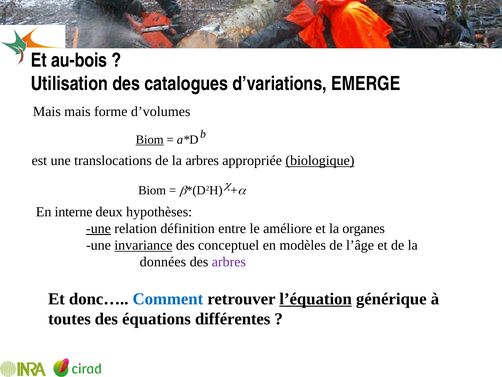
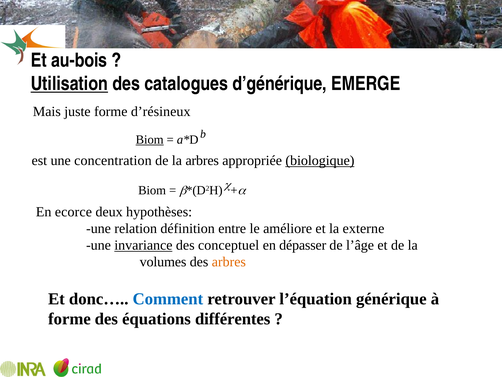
Utilisation underline: none -> present
d’variations: d’variations -> d’générique
Mais mais: mais -> juste
d’volumes: d’volumes -> d’résineux
translocations: translocations -> concentration
interne: interne -> ecorce
une at (98, 228) underline: present -> none
organes: organes -> externe
modèles: modèles -> dépasser
données: données -> volumes
arbres at (229, 262) colour: purple -> orange
l’équation underline: present -> none
toutes at (69, 319): toutes -> forme
